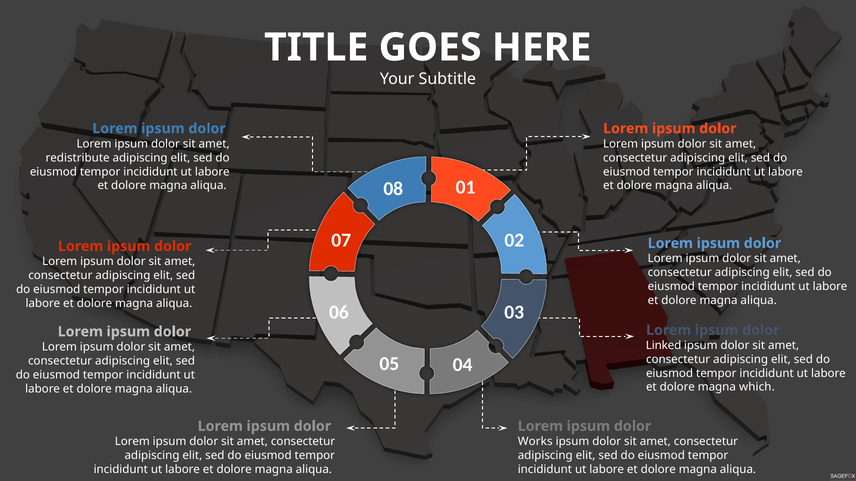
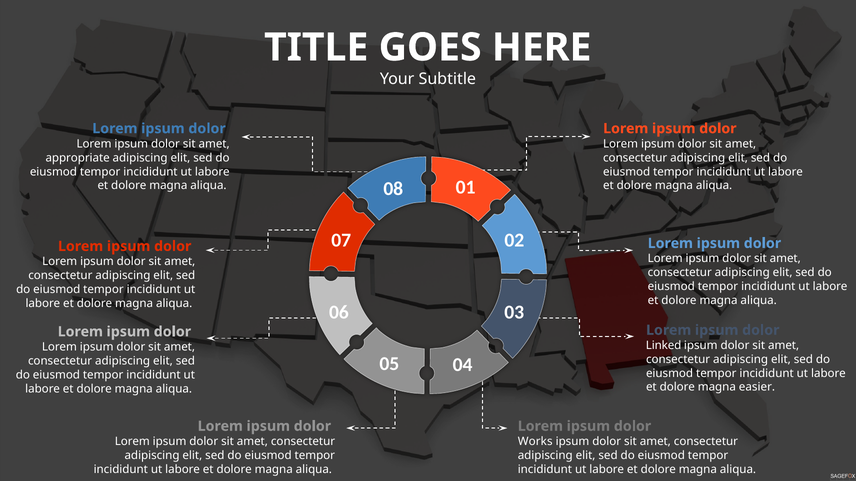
redistribute: redistribute -> appropriate
which: which -> easier
